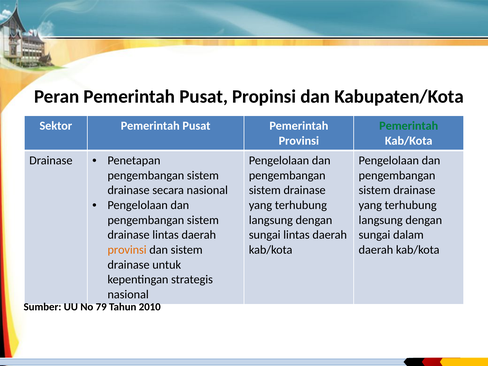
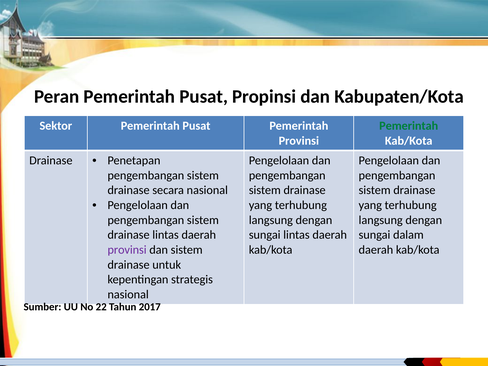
provinsi at (127, 250) colour: orange -> purple
79: 79 -> 22
2010: 2010 -> 2017
